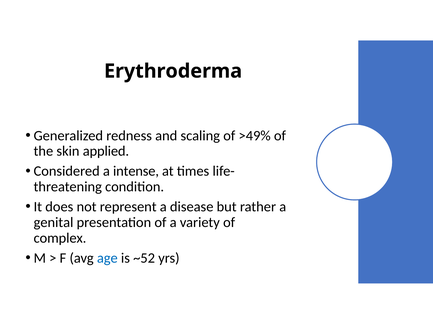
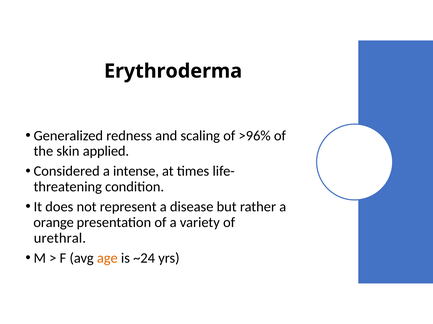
>49%: >49% -> >96%
genital: genital -> orange
complex: complex -> urethral
age colour: blue -> orange
~52: ~52 -> ~24
